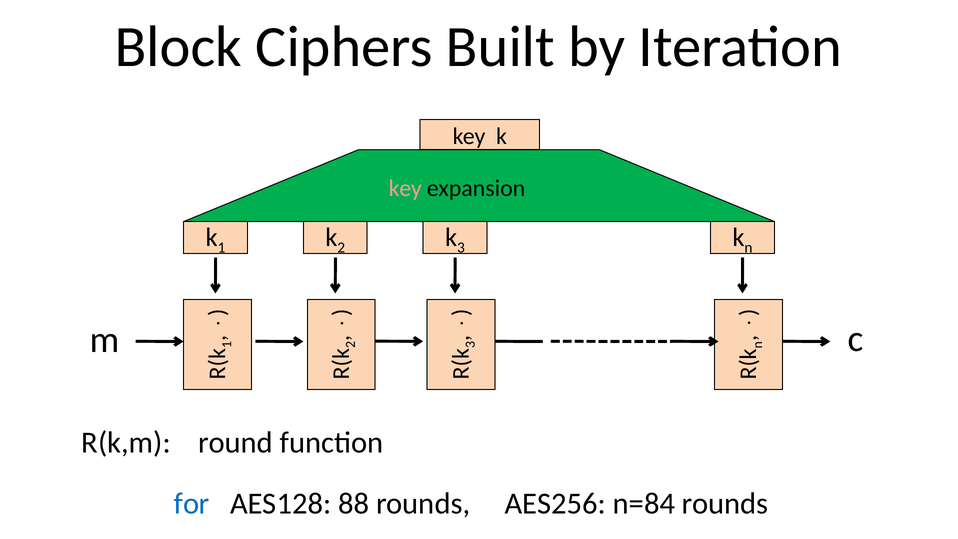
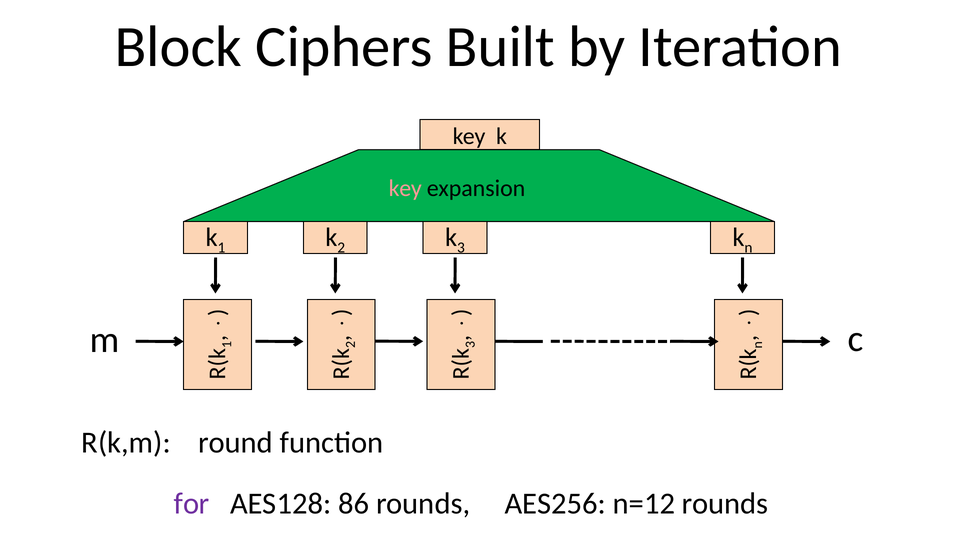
for colour: blue -> purple
88: 88 -> 86
n=84: n=84 -> n=12
